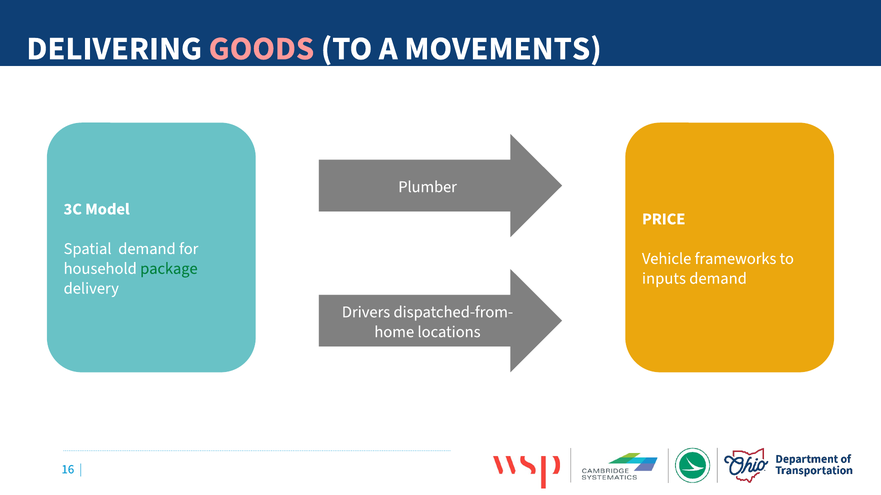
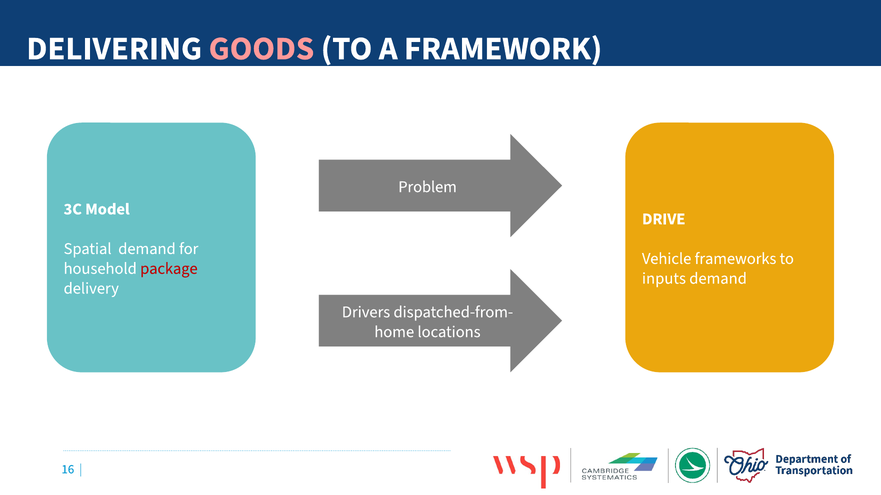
MOVEMENTS: MOVEMENTS -> FRAMEWORK
Plumber: Plumber -> Problem
PRICE: PRICE -> DRIVE
package colour: green -> red
